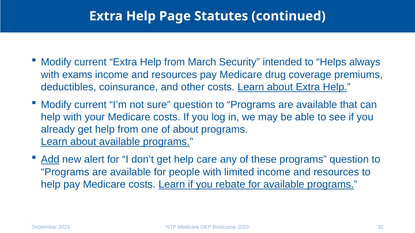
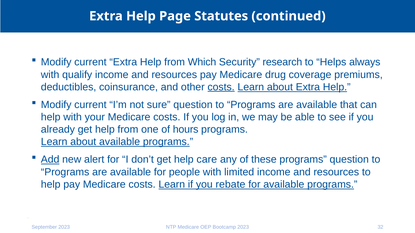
March: March -> Which
intended: intended -> research
exams: exams -> qualify
costs at (221, 87) underline: none -> present
of about: about -> hours
